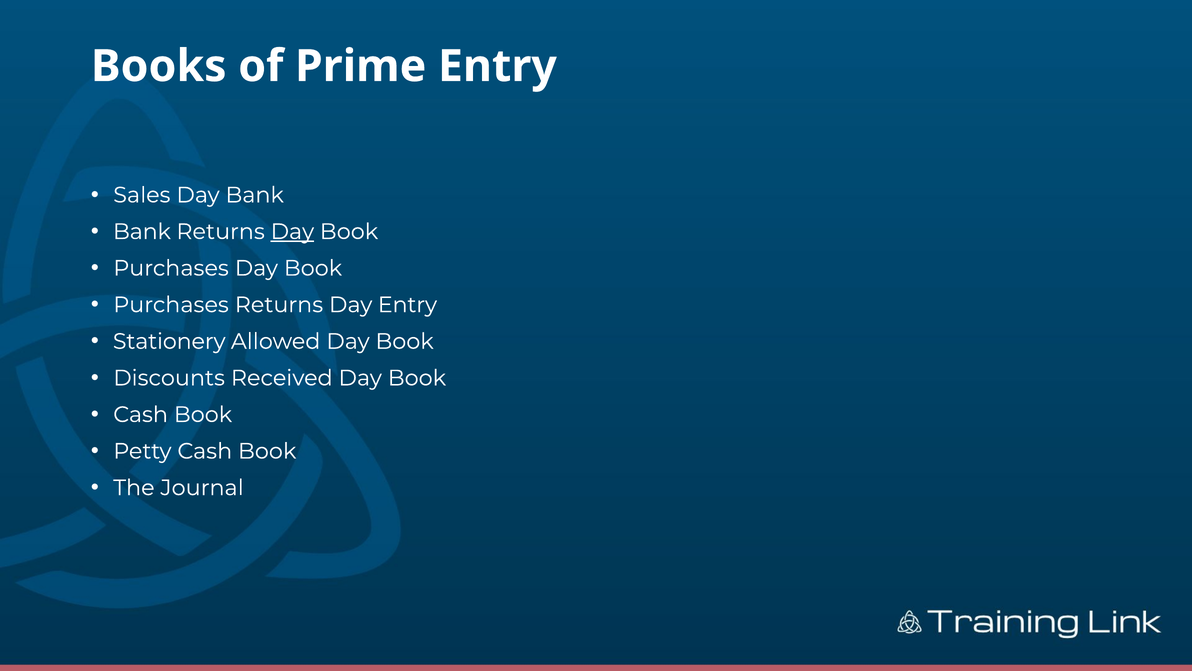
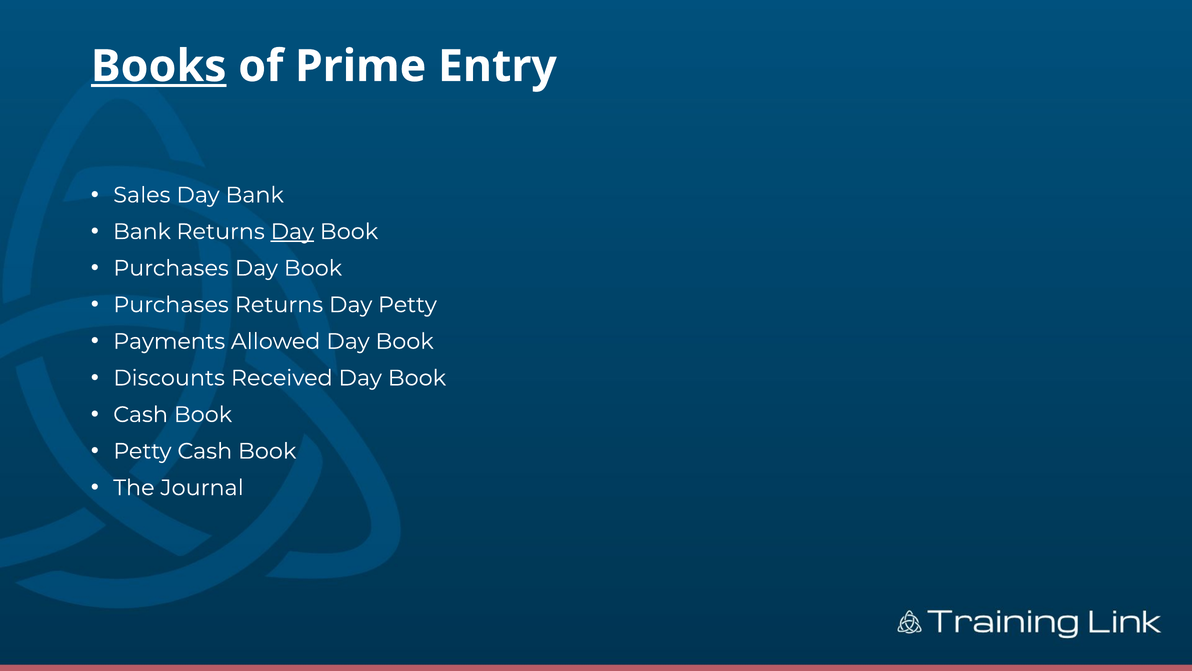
Books underline: none -> present
Day Entry: Entry -> Petty
Stationery: Stationery -> Payments
